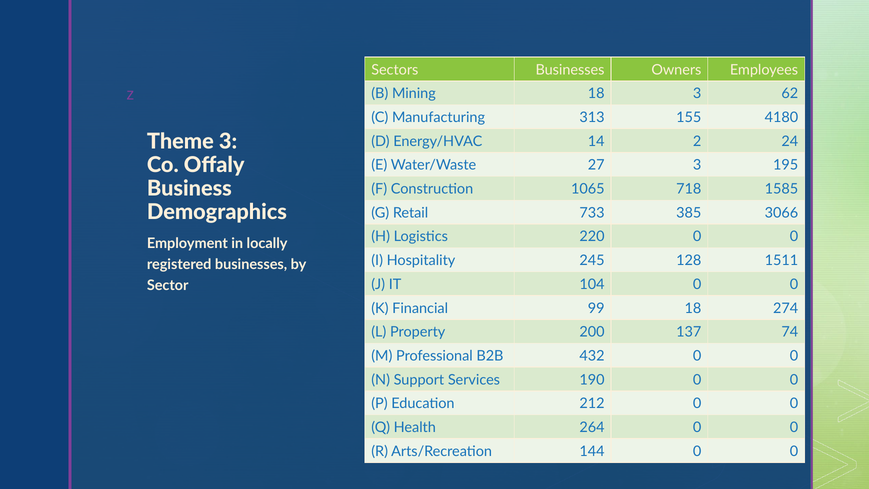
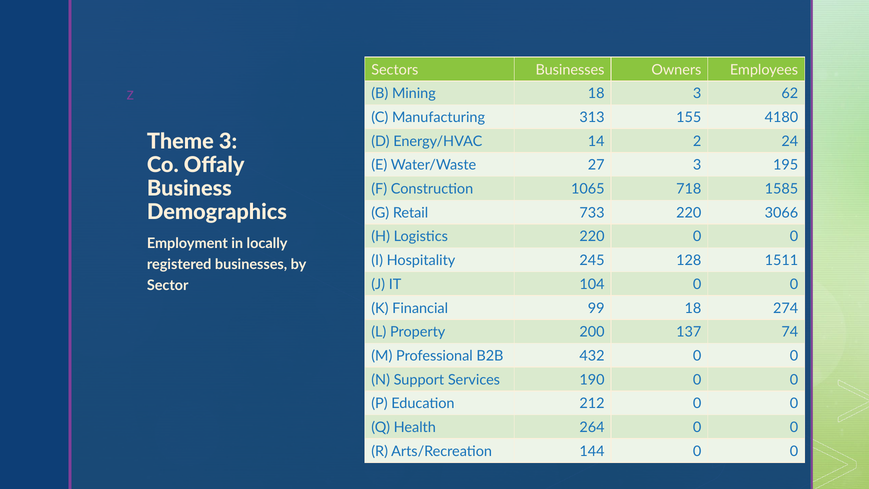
733 385: 385 -> 220
